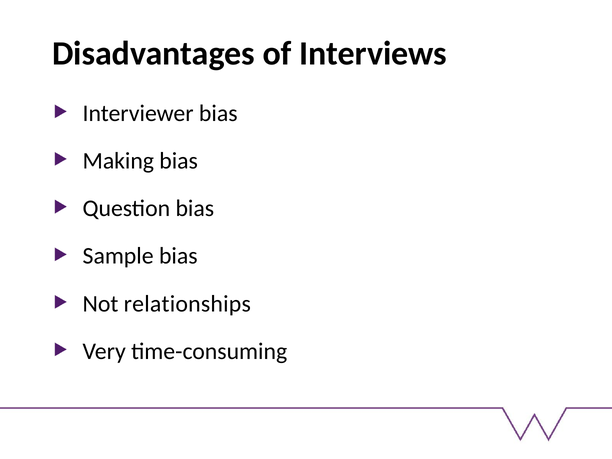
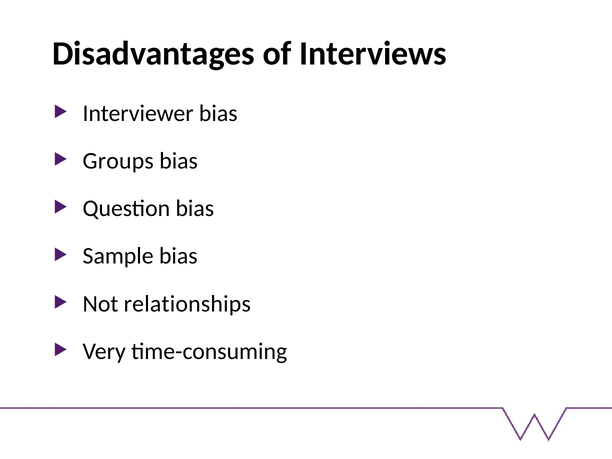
Making: Making -> Groups
